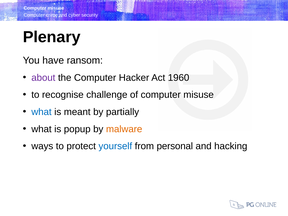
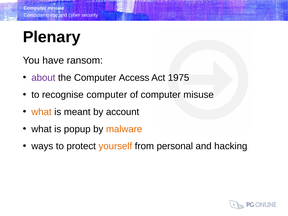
Hacker: Hacker -> Access
1960: 1960 -> 1975
recognise challenge: challenge -> computer
what at (41, 112) colour: blue -> orange
partially: partially -> account
yourself colour: blue -> orange
